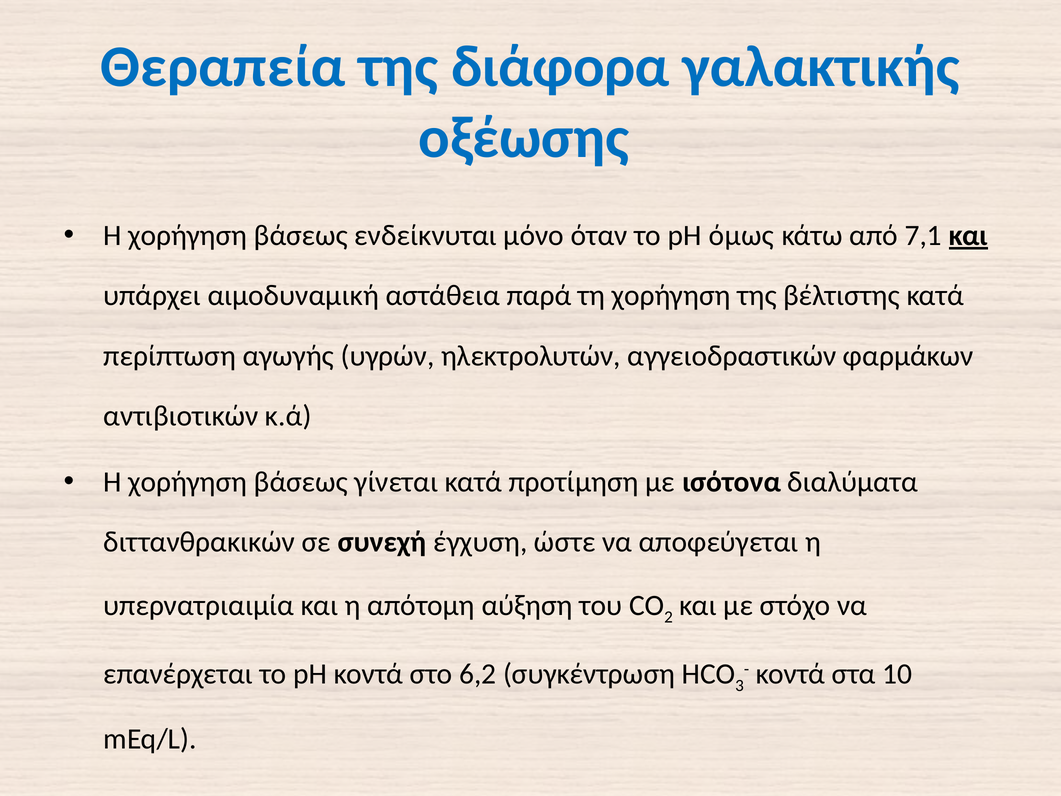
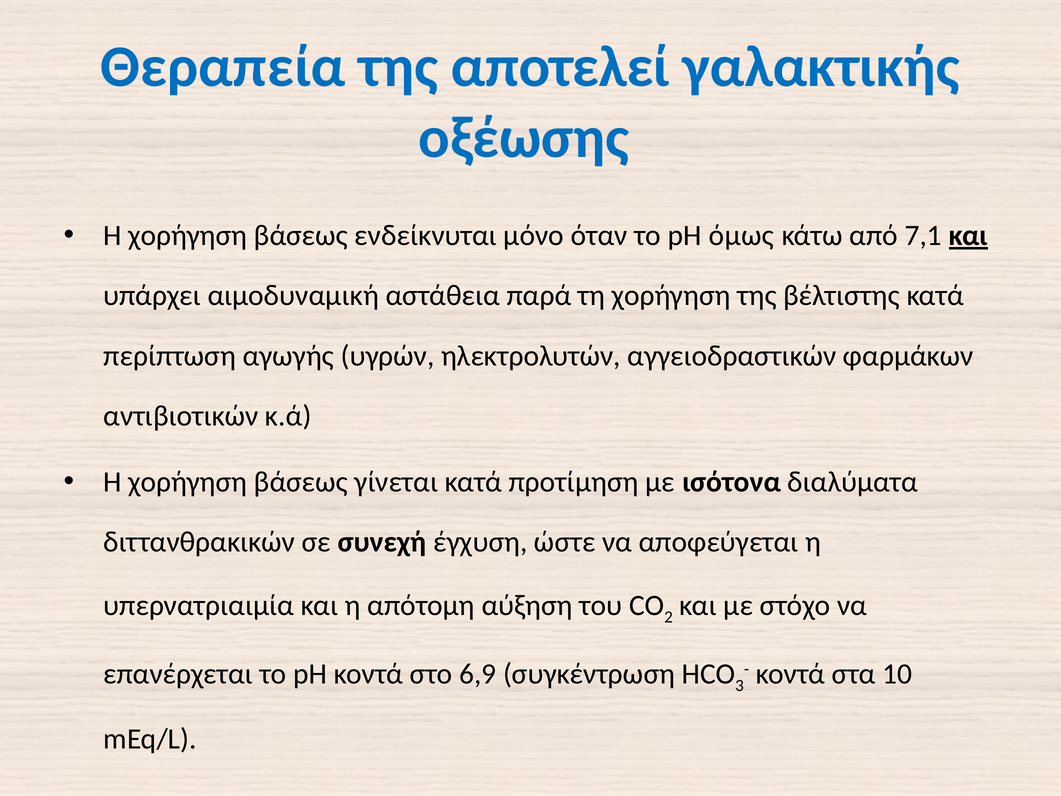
διάφορα: διάφορα -> αποτελεί
6,2: 6,2 -> 6,9
